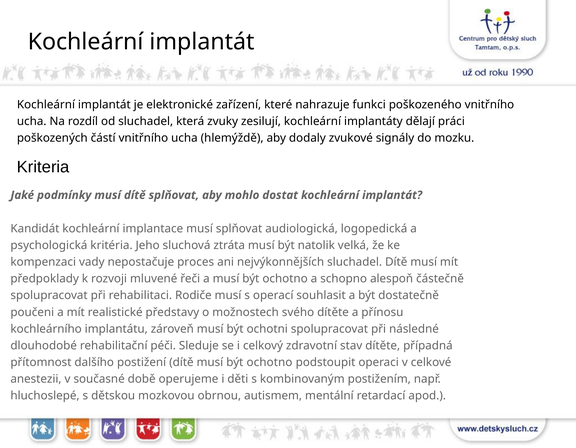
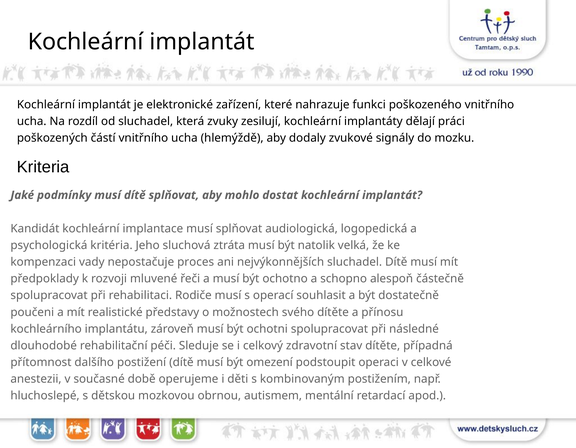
dítě musí být ochotno: ochotno -> omezení
